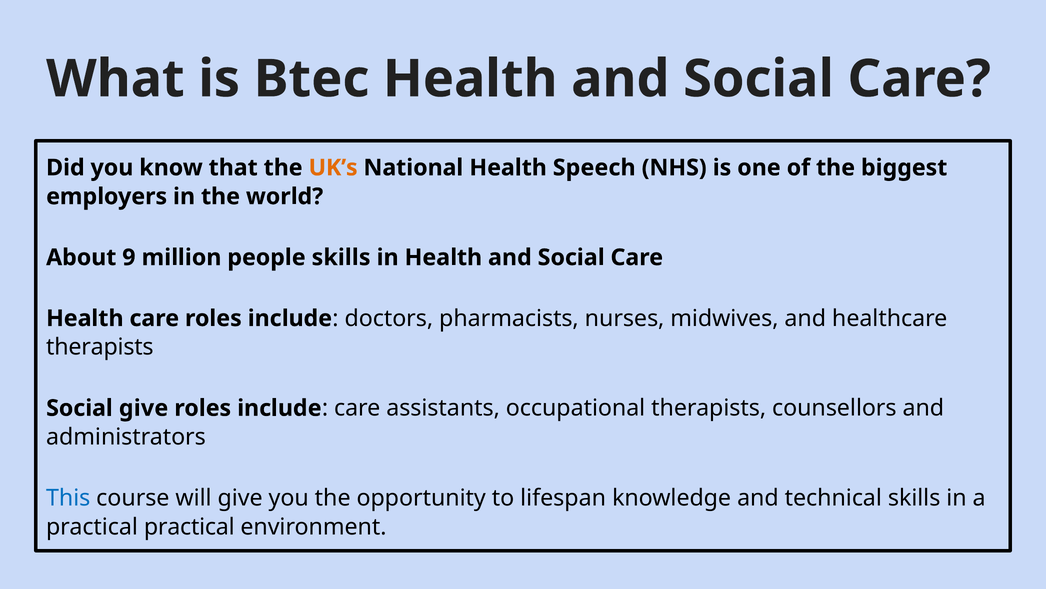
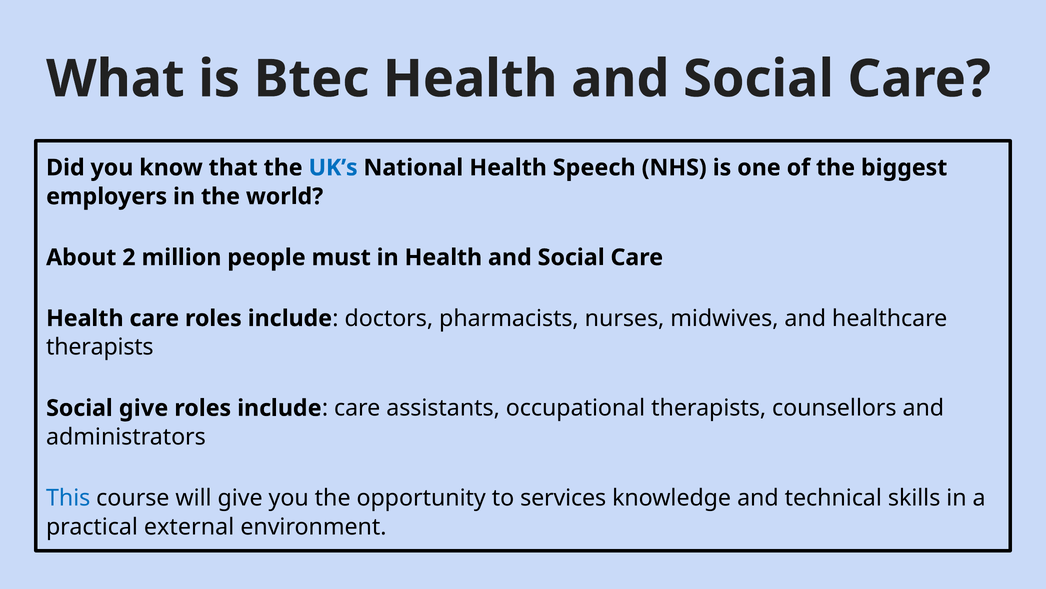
UK’s colour: orange -> blue
9: 9 -> 2
people skills: skills -> must
lifespan: lifespan -> services
practical practical: practical -> external
